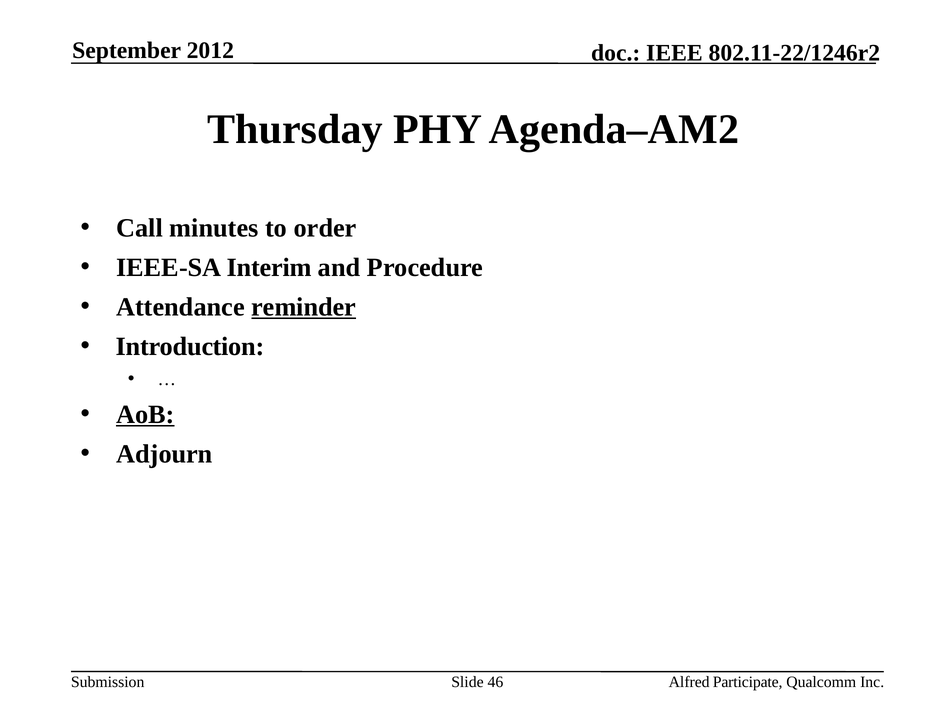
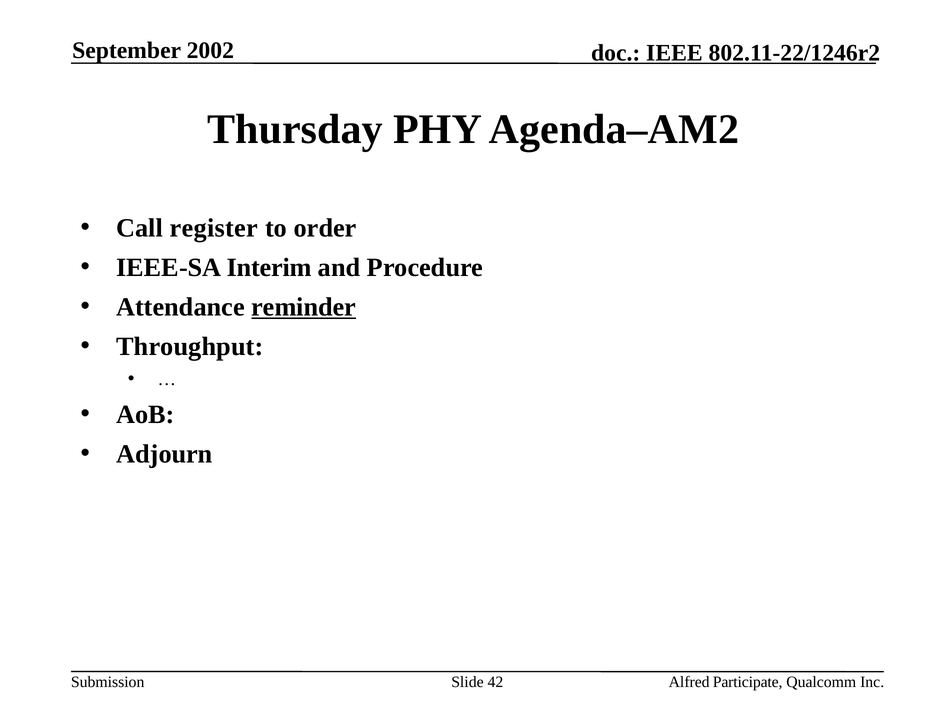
2012: 2012 -> 2002
minutes: minutes -> register
Introduction: Introduction -> Throughput
AoB underline: present -> none
46: 46 -> 42
